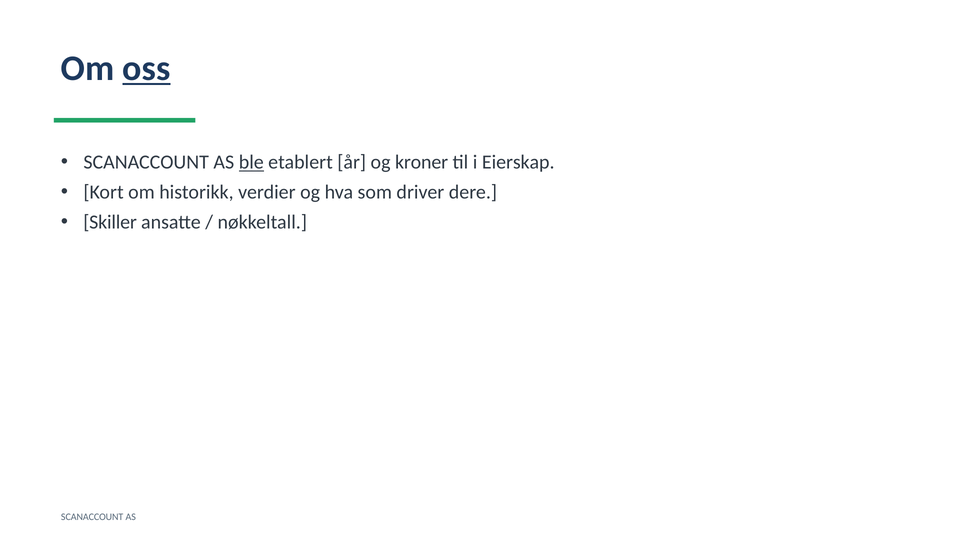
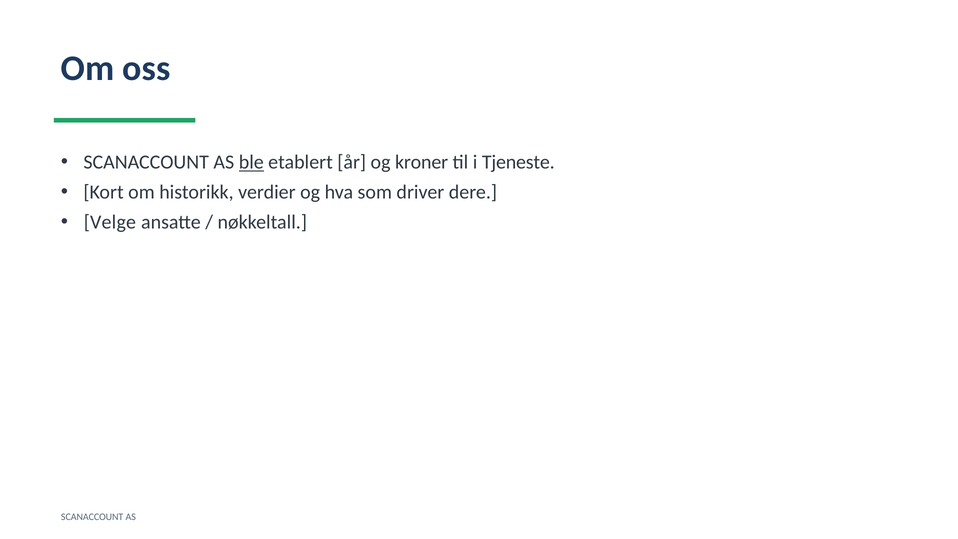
oss underline: present -> none
Eierskap: Eierskap -> Tjeneste
Skiller: Skiller -> Velge
